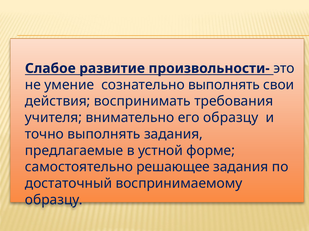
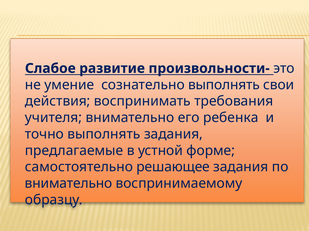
его образцу: образцу -> ребенка
достаточный at (68, 184): достаточный -> внимательно
